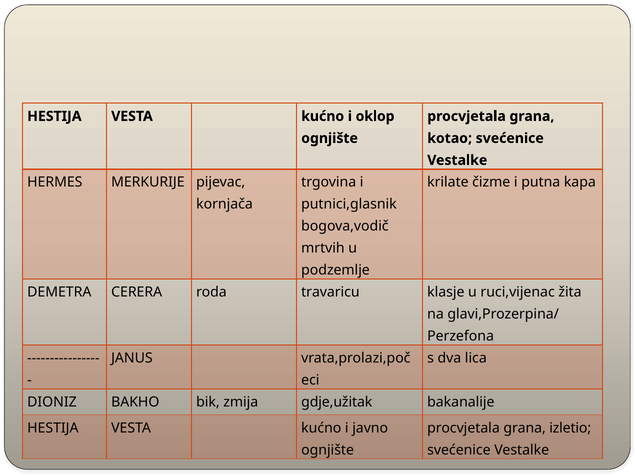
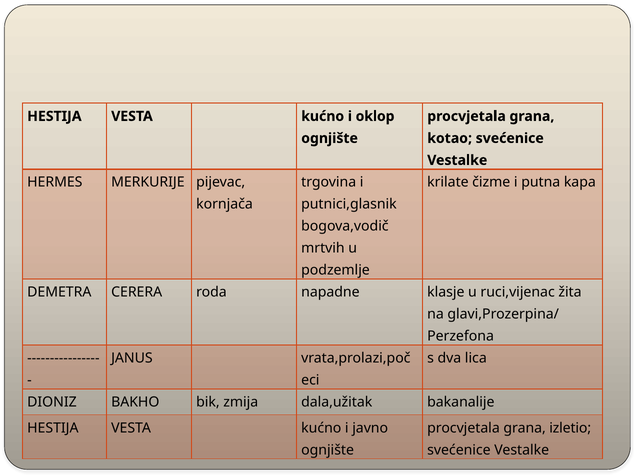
travaricu: travaricu -> napadne
gdje,užitak: gdje,užitak -> dala,užitak
